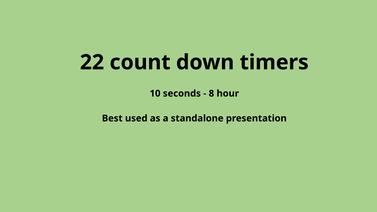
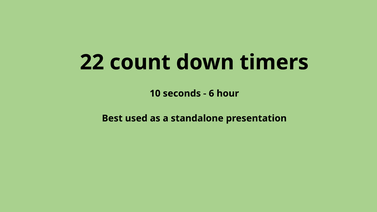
8: 8 -> 6
